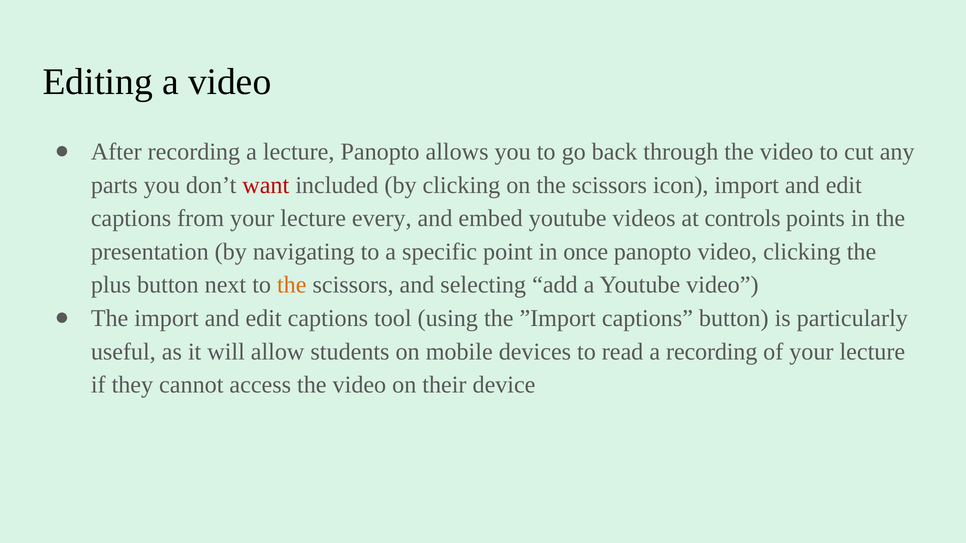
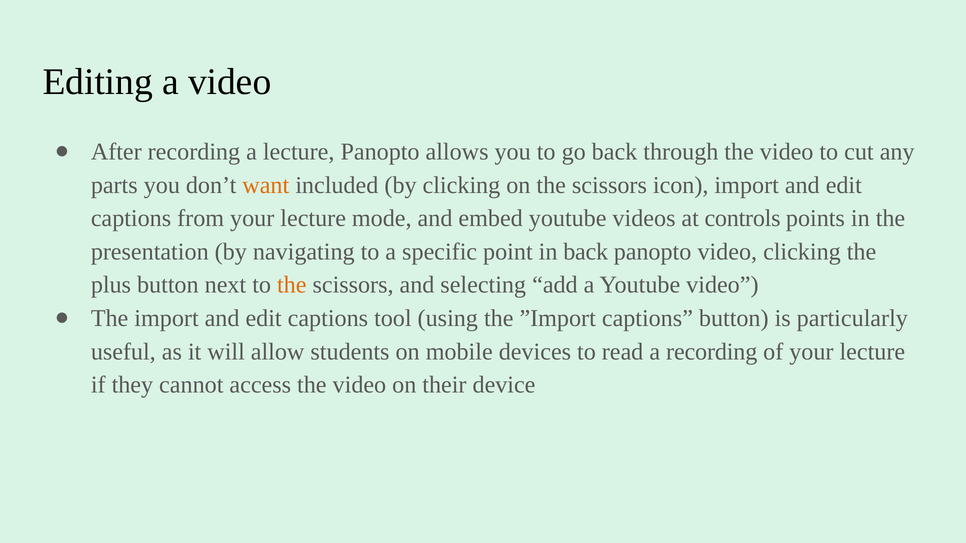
want colour: red -> orange
every: every -> mode
in once: once -> back
